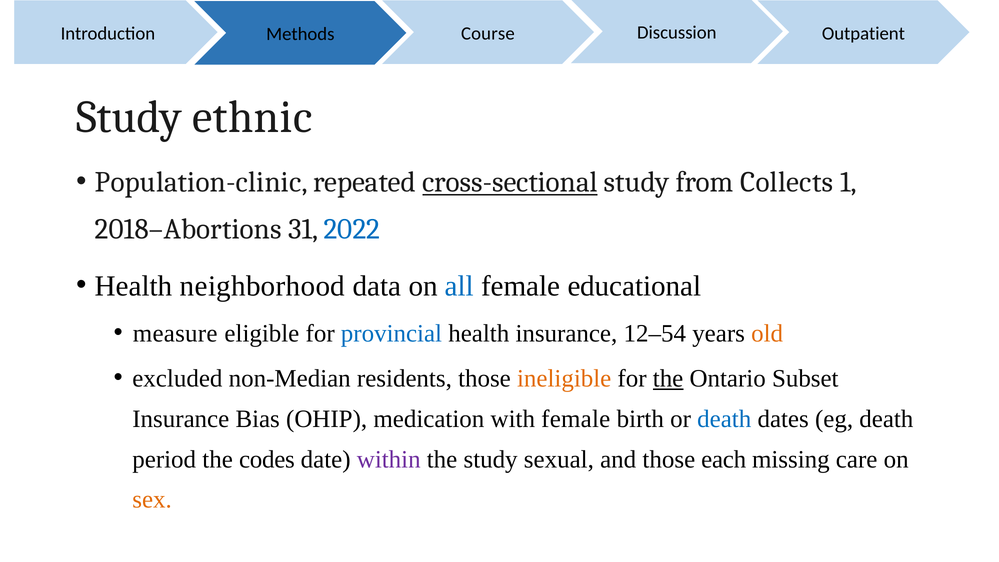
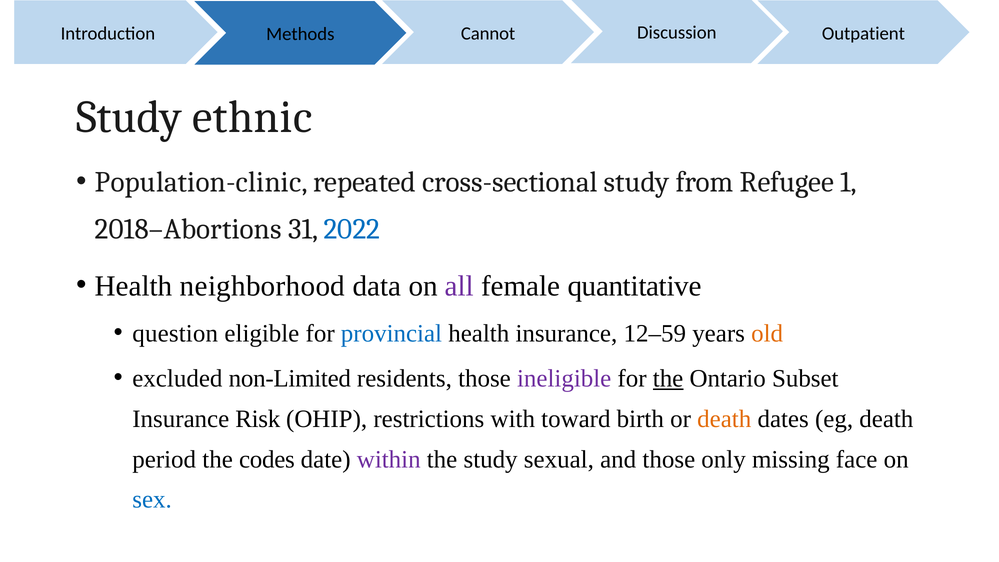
Course: Course -> Cannot
cross-sectional underline: present -> none
Collects: Collects -> Refugee
all colour: blue -> purple
educational: educational -> quantitative
measure: measure -> question
12–54: 12–54 -> 12–59
non-Median: non-Median -> non-Limited
ineligible colour: orange -> purple
Bias: Bias -> Risk
medication: medication -> restrictions
with female: female -> toward
death at (724, 419) colour: blue -> orange
each: each -> only
care: care -> face
sex colour: orange -> blue
